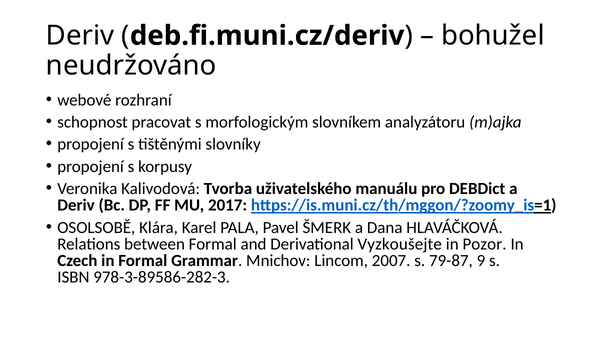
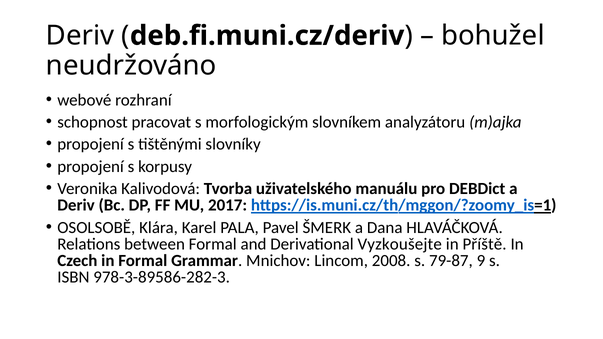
Pozor: Pozor -> Příště
2007: 2007 -> 2008
